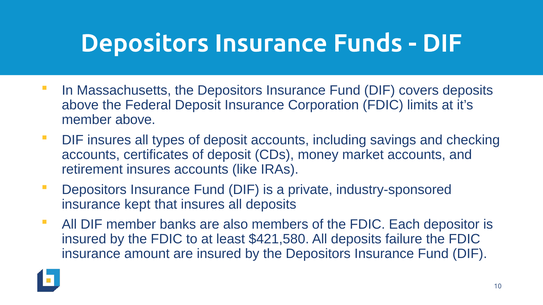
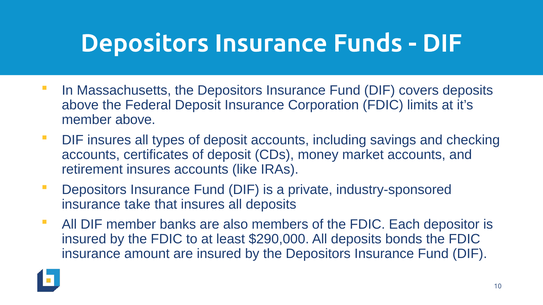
kept: kept -> take
$421,580: $421,580 -> $290,000
failure: failure -> bonds
